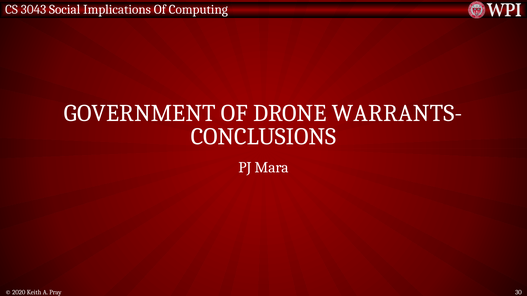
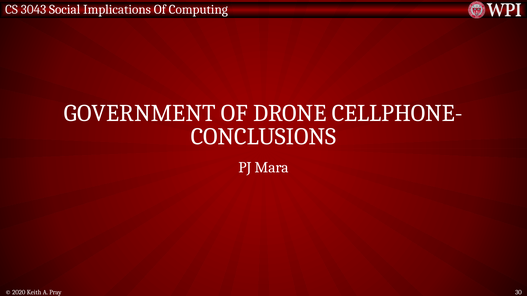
WARRANTS-: WARRANTS- -> CELLPHONE-
